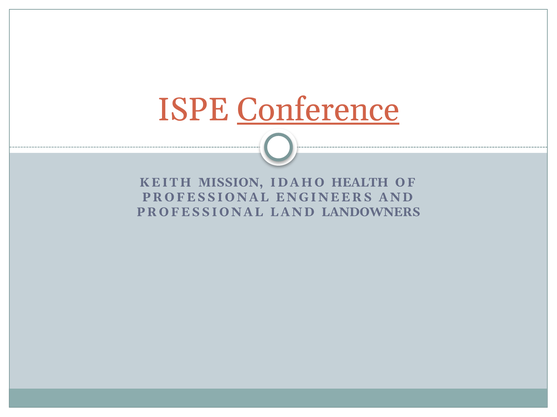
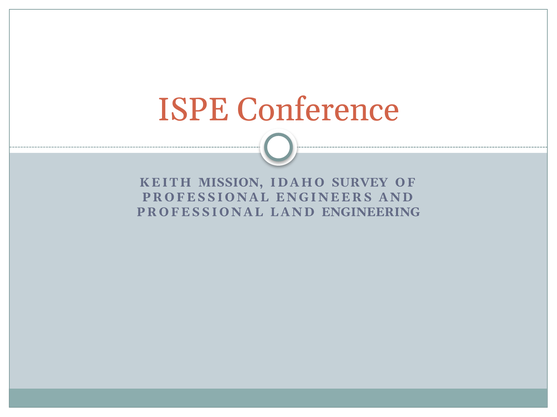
Conference underline: present -> none
HEALTH: HEALTH -> SURVEY
LANDOWNERS: LANDOWNERS -> ENGINEERING
